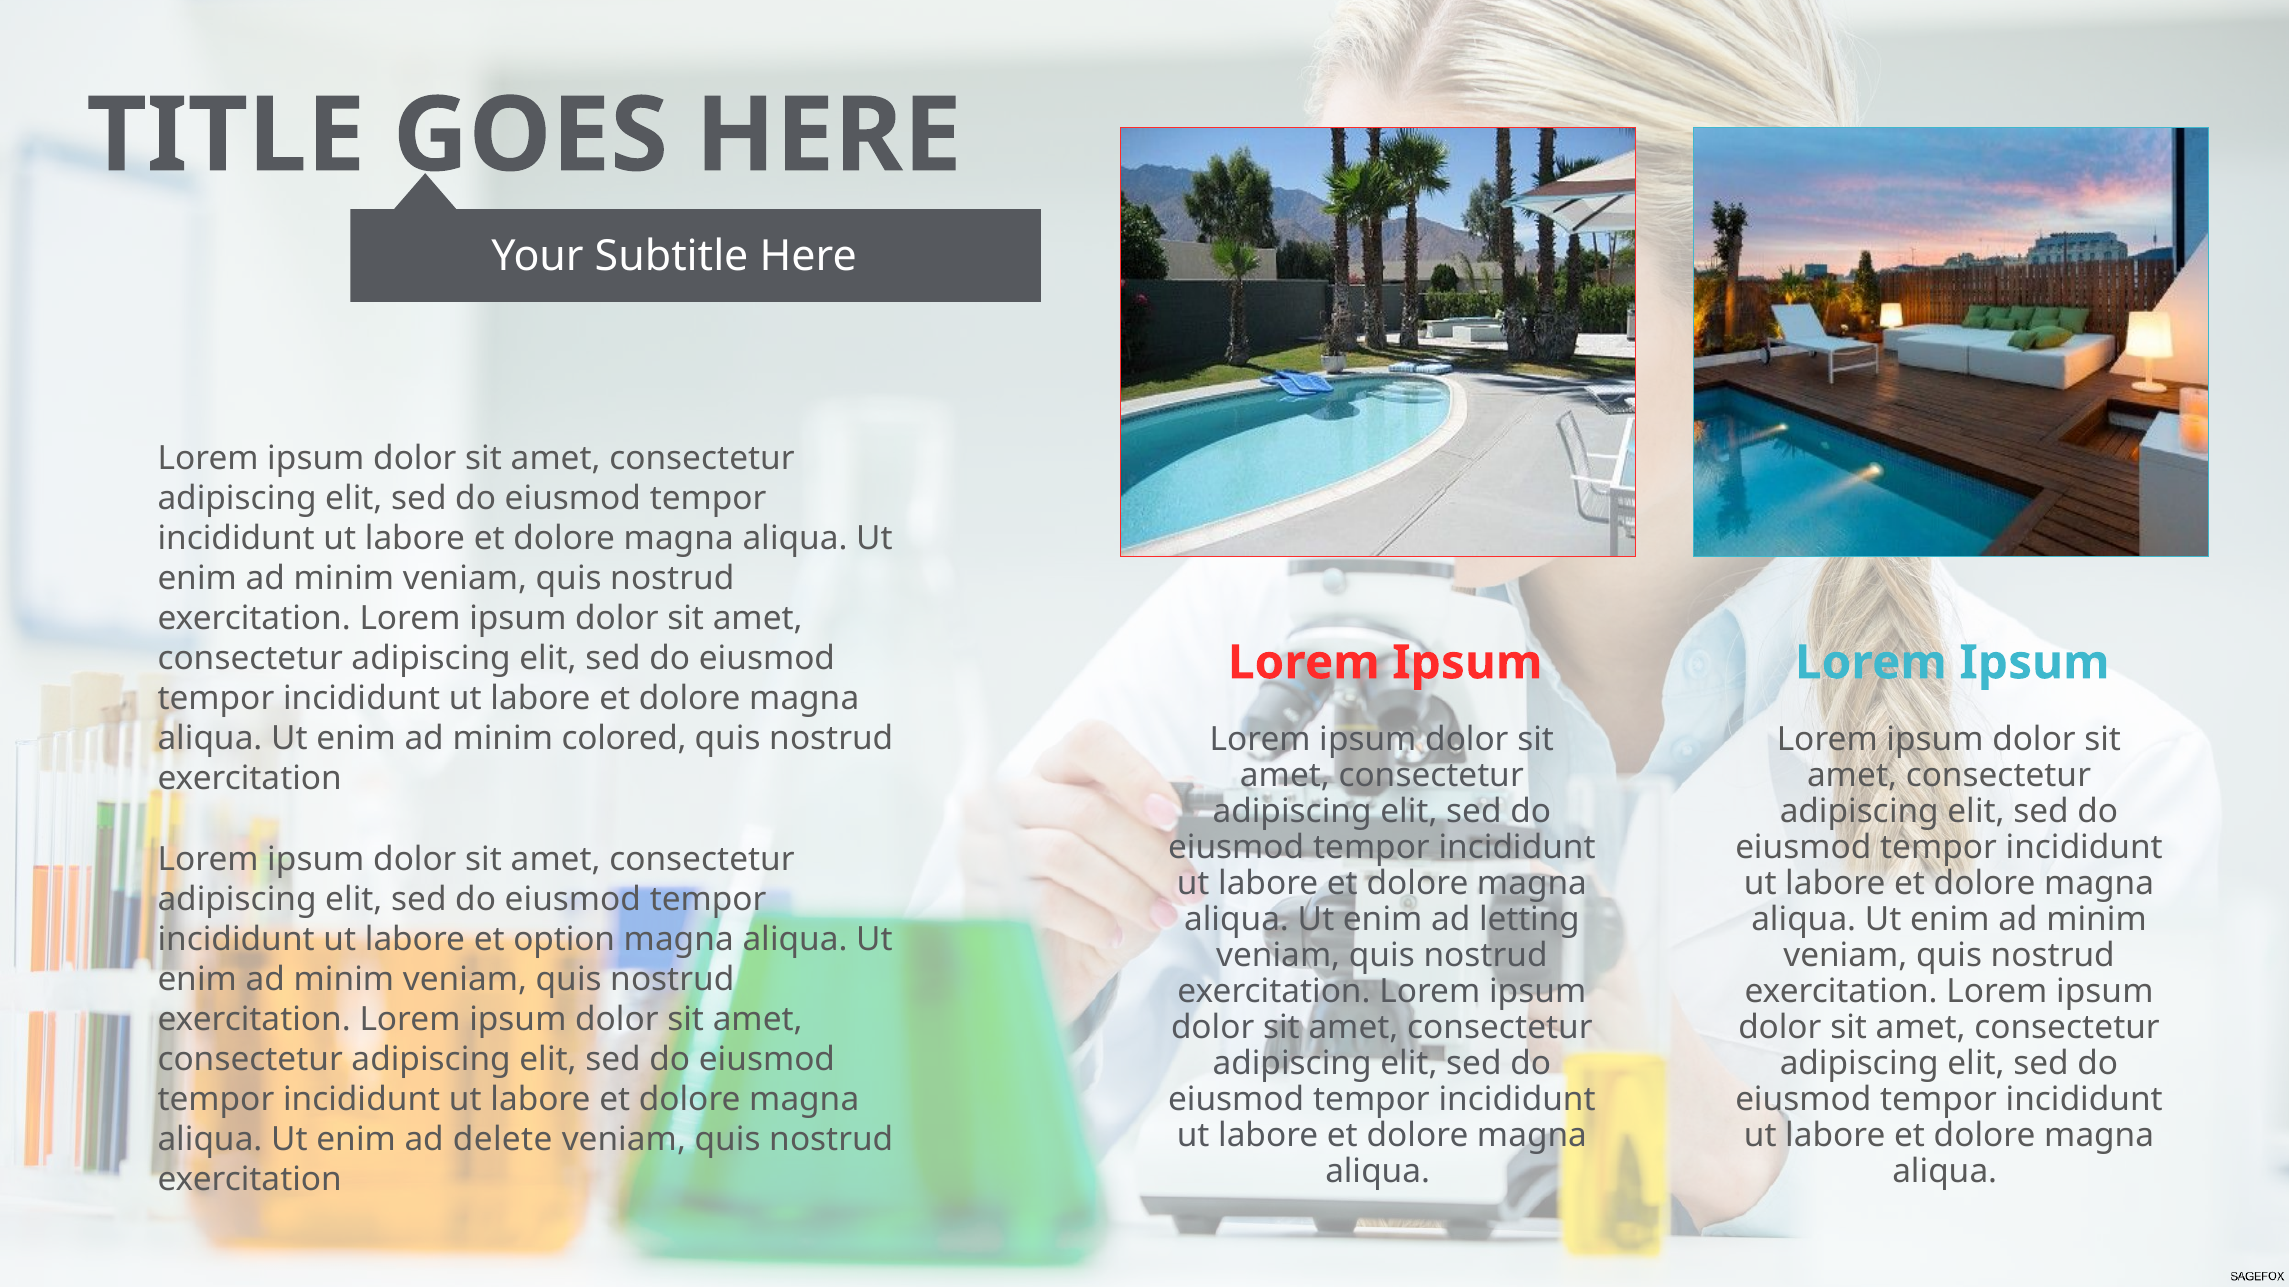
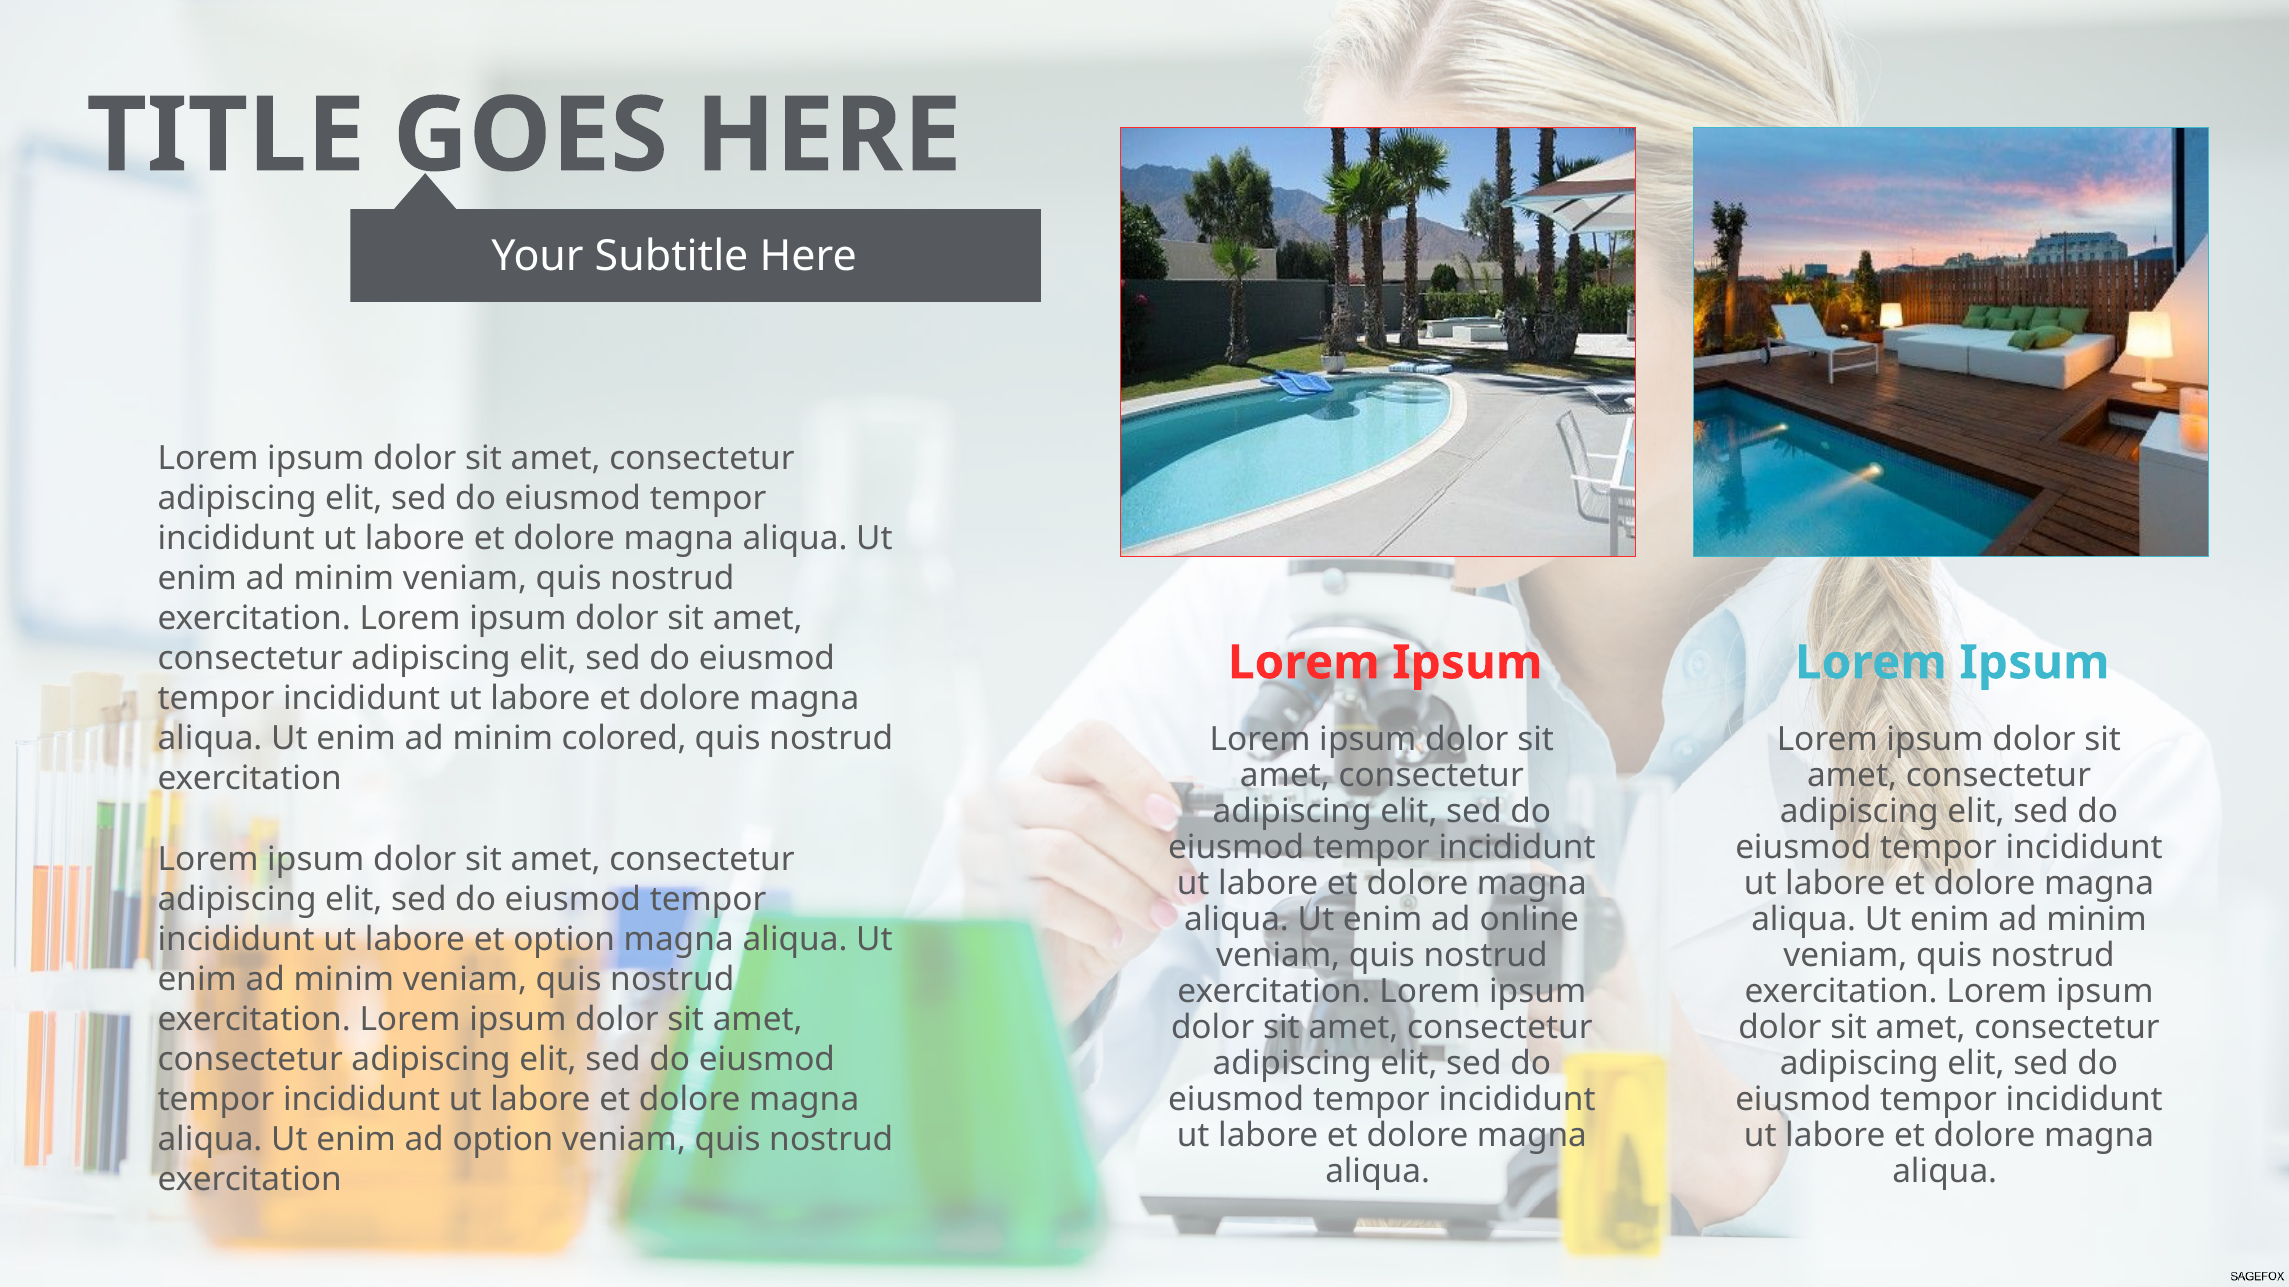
letting: letting -> online
ad delete: delete -> option
